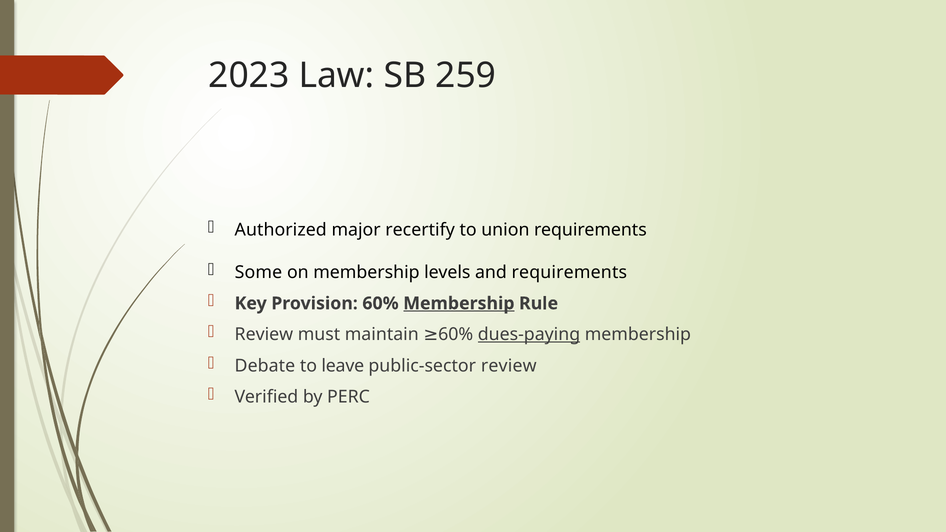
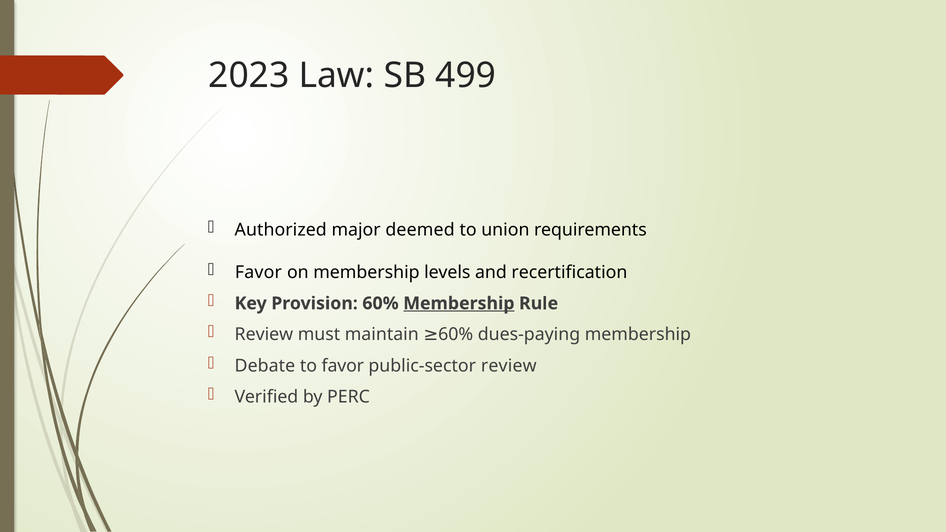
259: 259 -> 499
recertify: recertify -> deemed
Some at (258, 272): Some -> Favor
and requirements: requirements -> recertification
dues-paying underline: present -> none
to leave: leave -> favor
